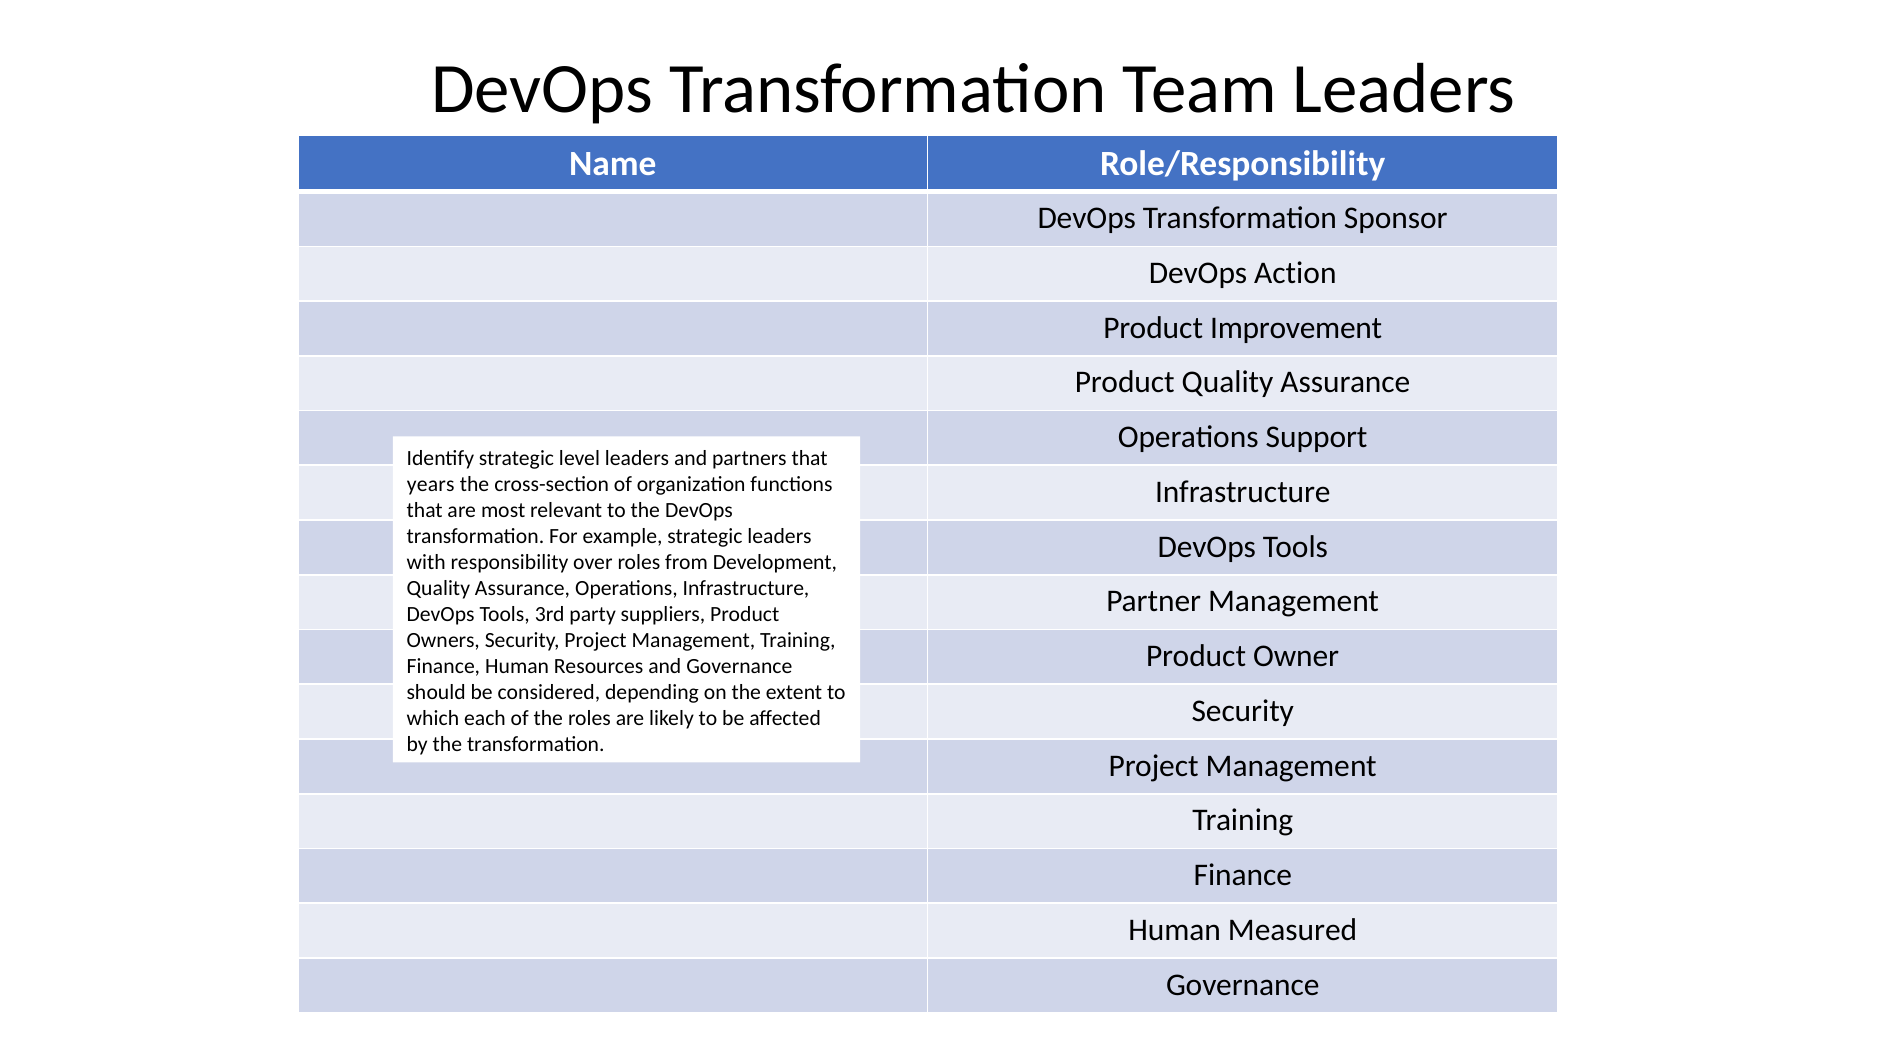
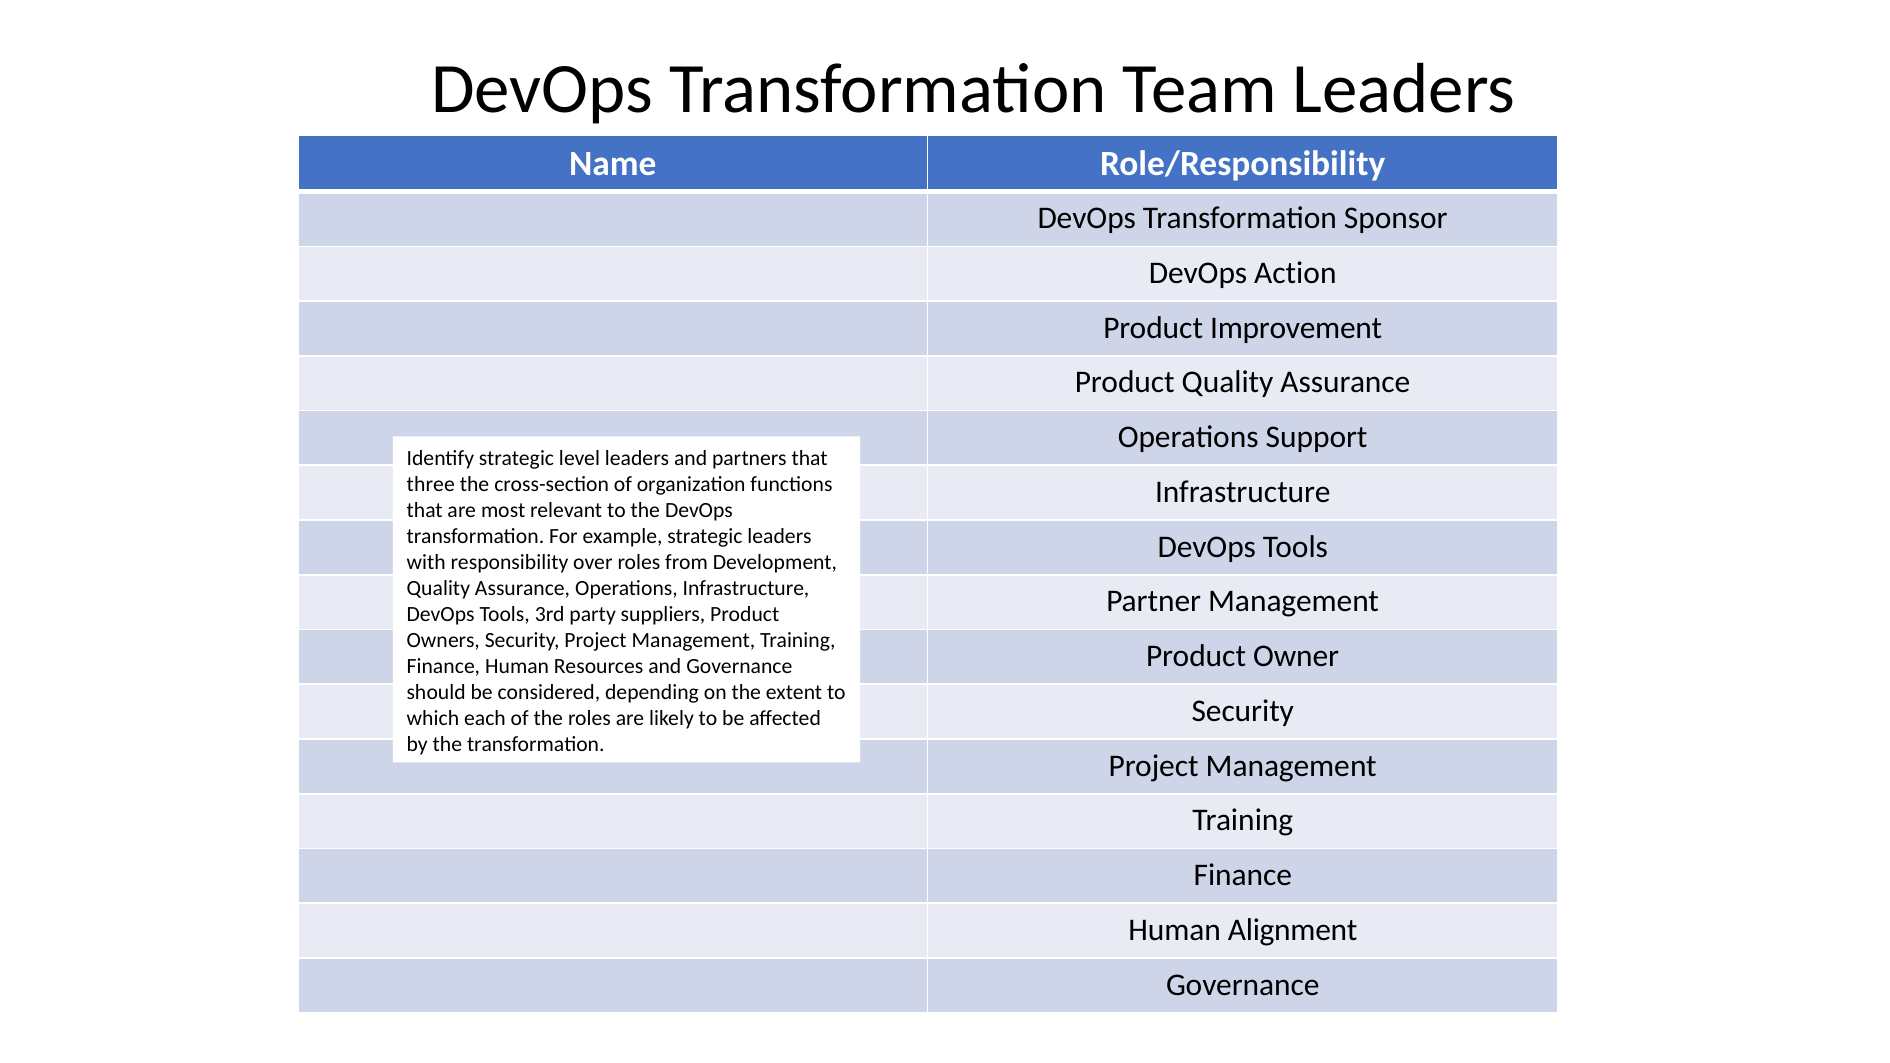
years: years -> three
Measured: Measured -> Alignment
